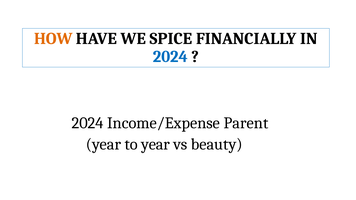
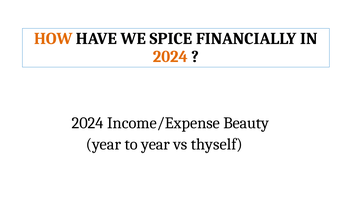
2024 at (170, 57) colour: blue -> orange
Parent: Parent -> Beauty
beauty: beauty -> thyself
